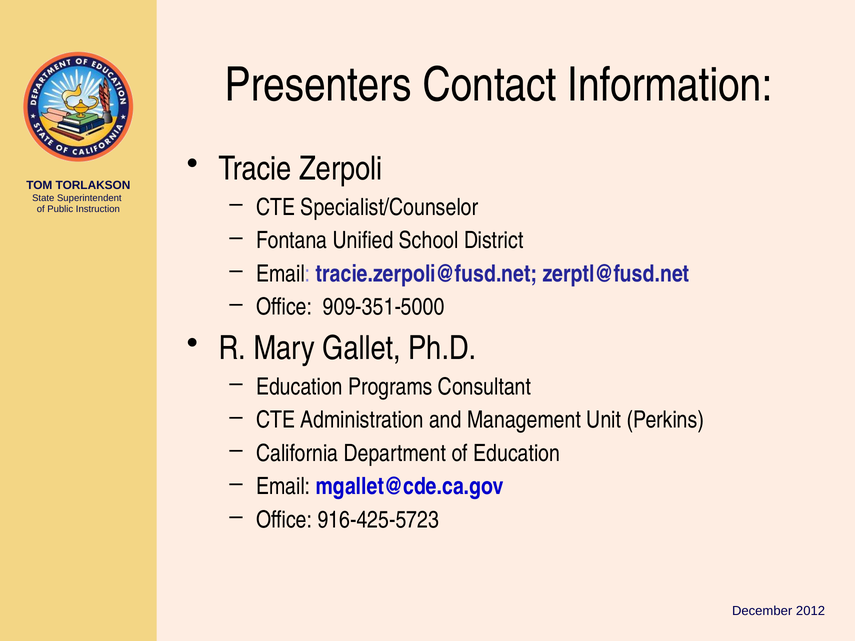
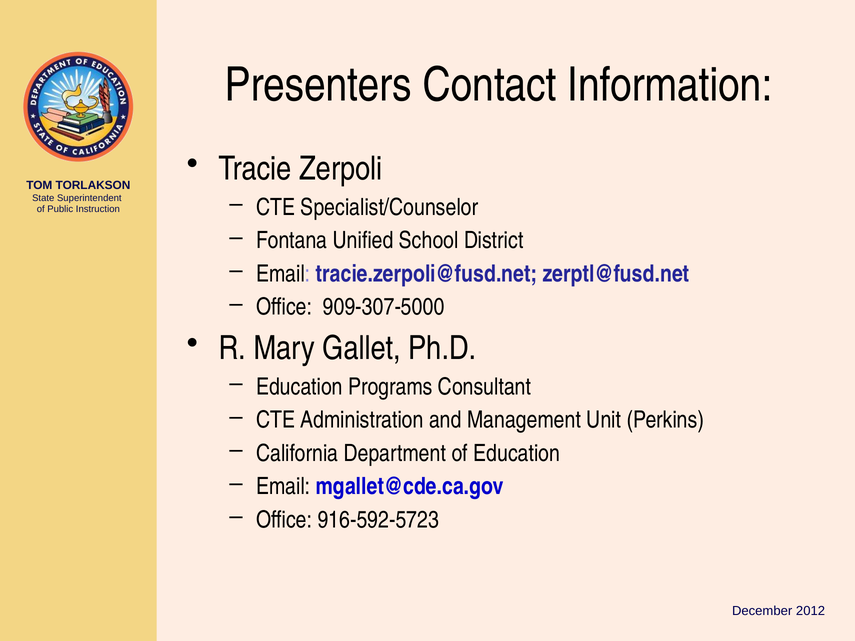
909-351-5000: 909-351-5000 -> 909-307-5000
916-425-5723: 916-425-5723 -> 916-592-5723
